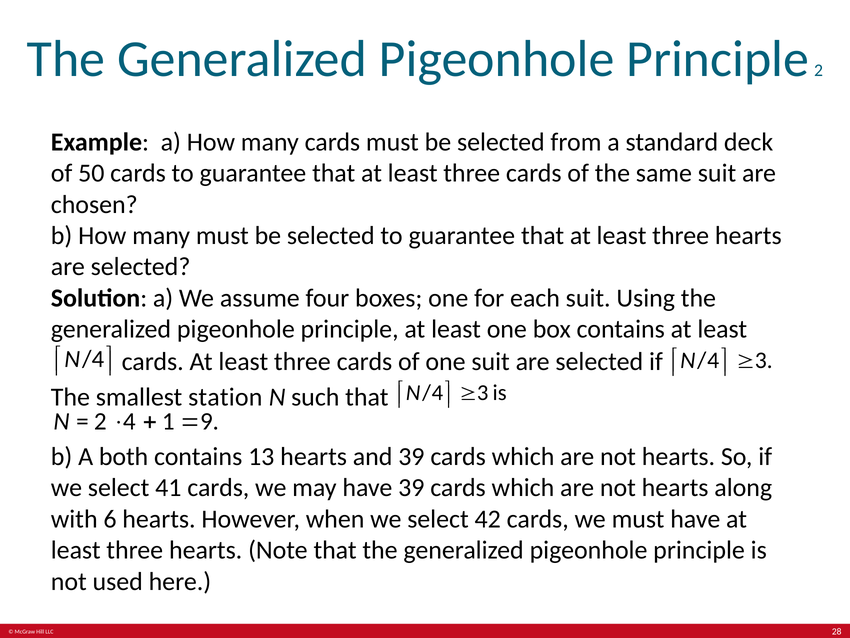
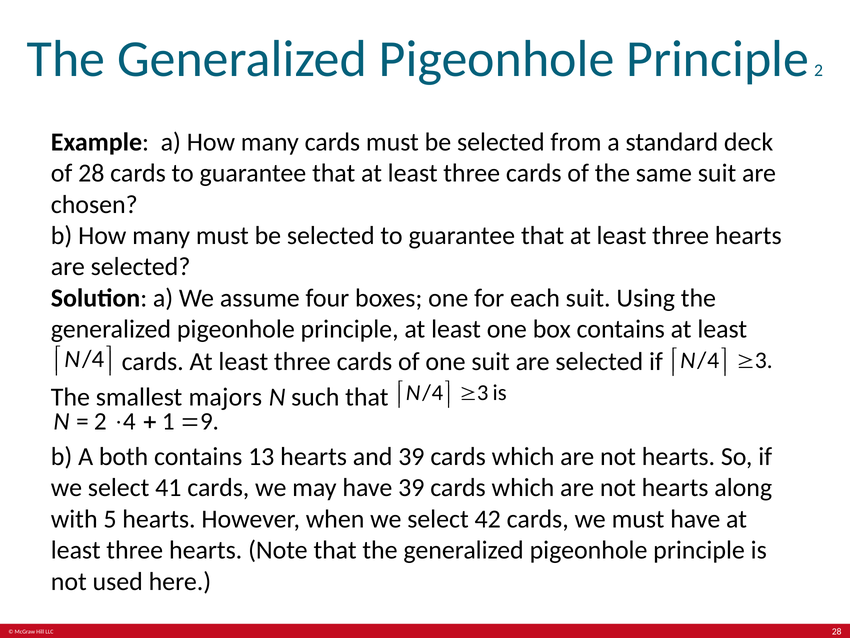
of 50: 50 -> 28
station: station -> majors
6: 6 -> 5
